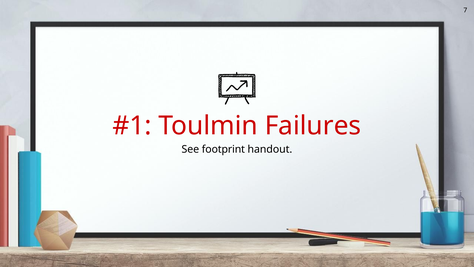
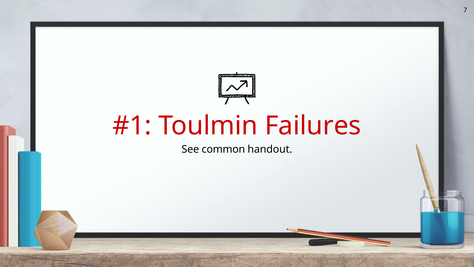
footprint: footprint -> common
